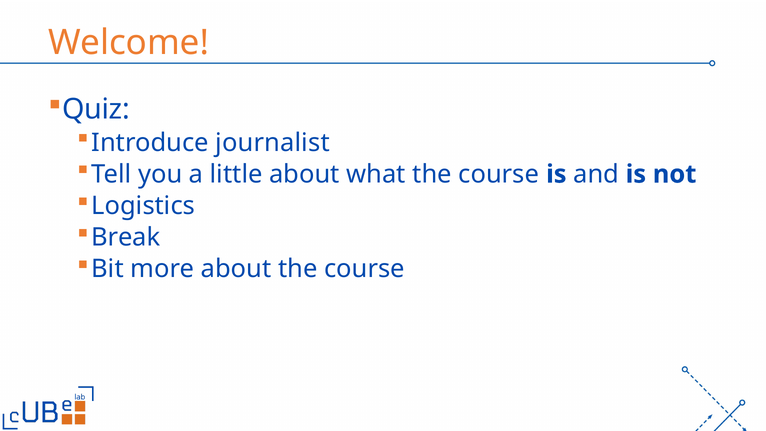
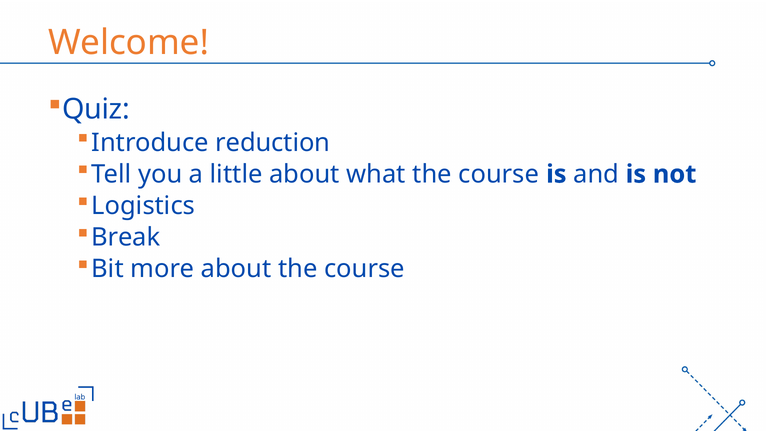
journalist: journalist -> reduction
